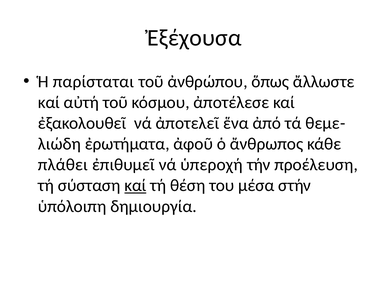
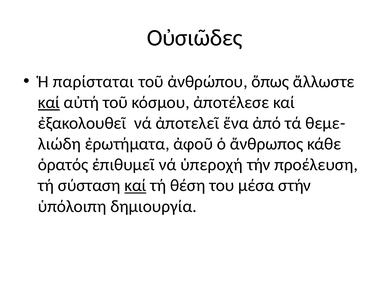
Ἐξέχουσα: Ἐξέχουσα -> Οὐσιῶδες
καί at (49, 102) underline: none -> present
πλάθει: πλάθει -> ὁρατός
